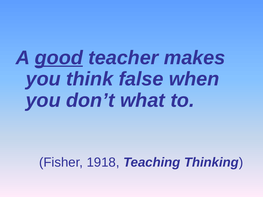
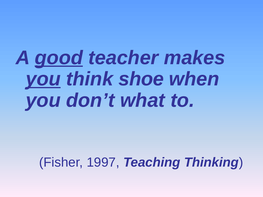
you at (43, 79) underline: none -> present
false: false -> shoe
1918: 1918 -> 1997
